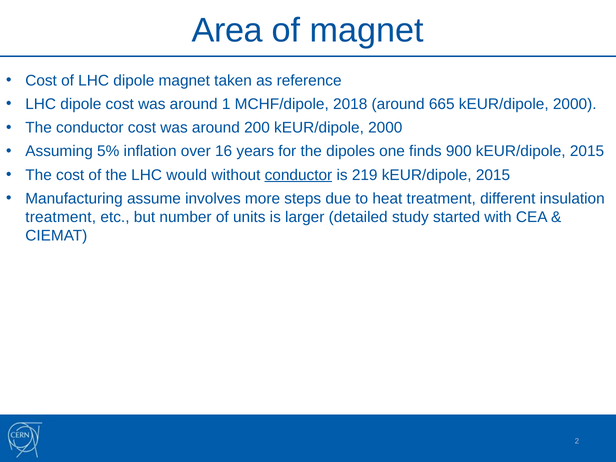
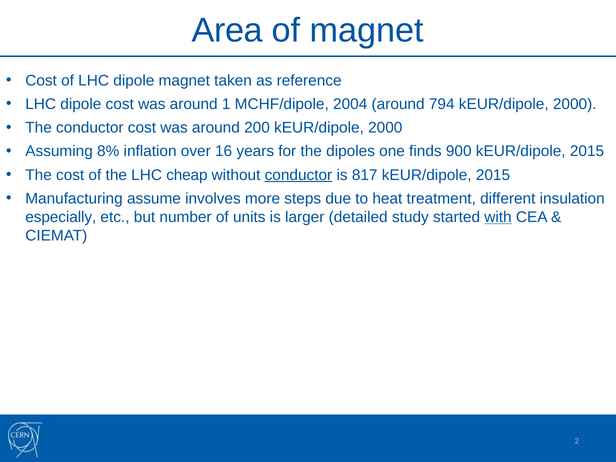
2018: 2018 -> 2004
665: 665 -> 794
5%: 5% -> 8%
would: would -> cheap
219: 219 -> 817
treatment at (61, 217): treatment -> especially
with underline: none -> present
